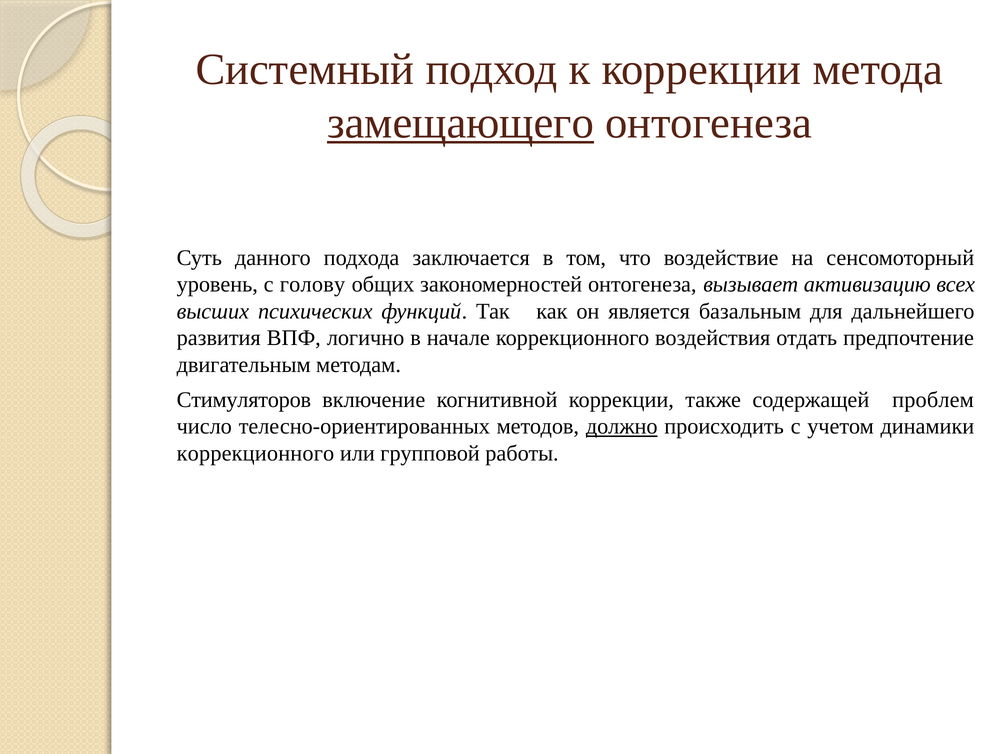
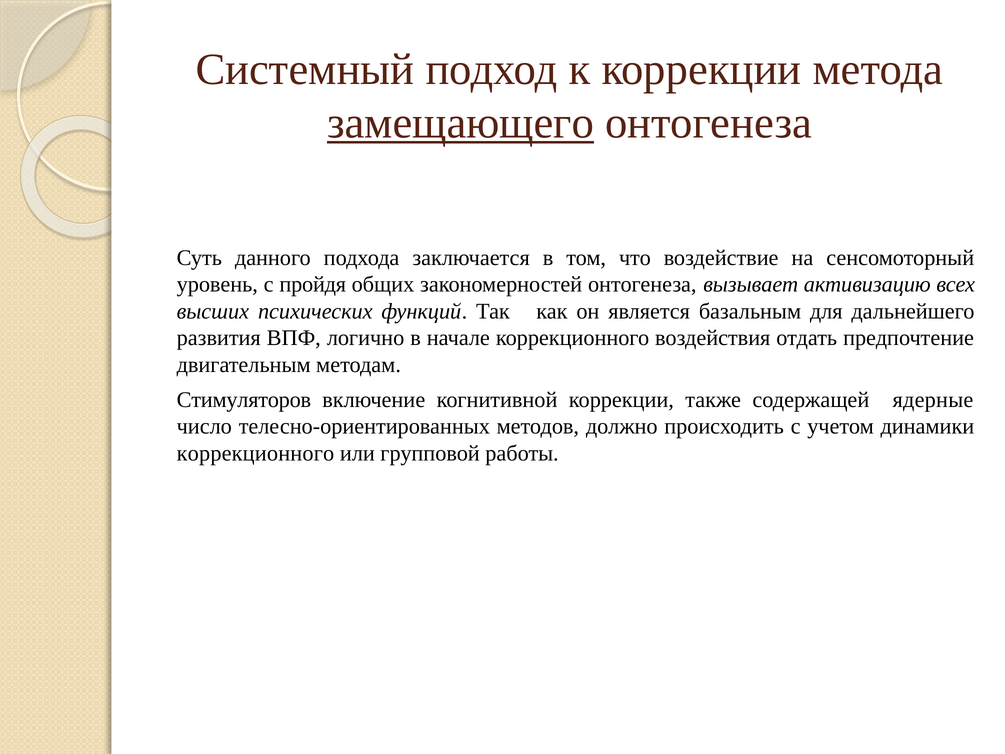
голову: голову -> пройдя
проблем: проблем -> ядерные
должно underline: present -> none
